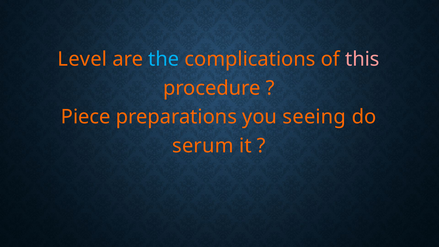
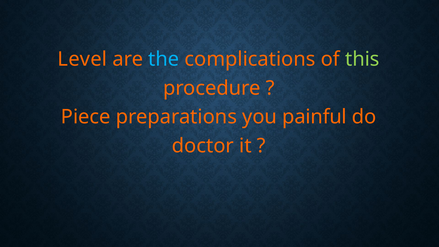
this colour: pink -> light green
seeing: seeing -> painful
serum: serum -> doctor
